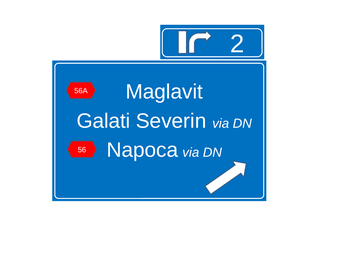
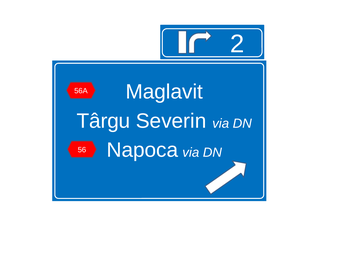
Galati: Galati -> Târgu
